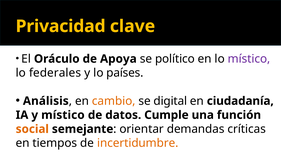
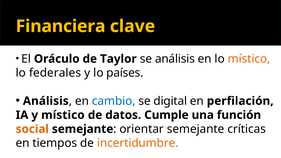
Privacidad: Privacidad -> Financiera
Apoya: Apoya -> Taylor
se político: político -> análisis
místico at (249, 59) colour: purple -> orange
cambio colour: orange -> blue
ciudadanía: ciudadanía -> perfilación
orientar demandas: demandas -> semejante
